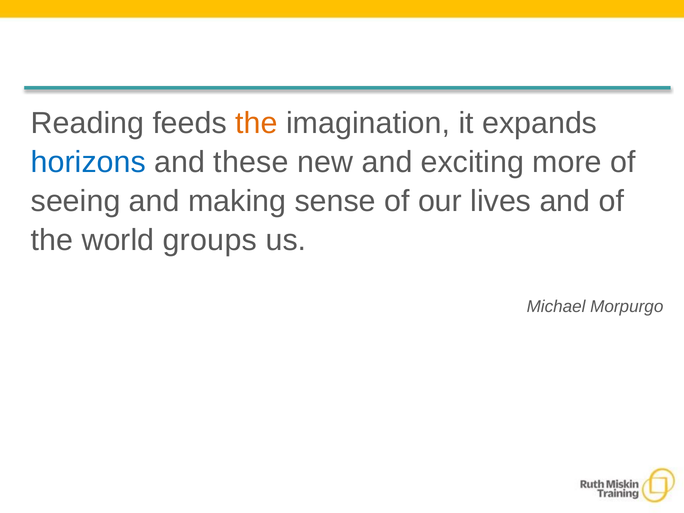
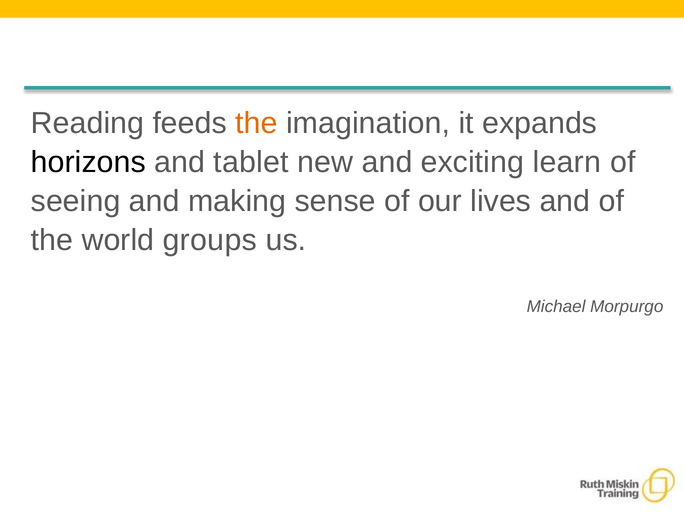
horizons colour: blue -> black
these: these -> tablet
more: more -> learn
